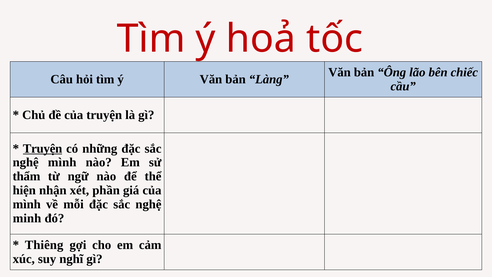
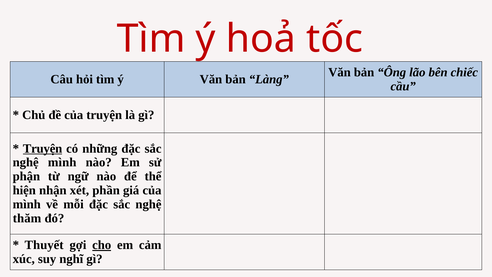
thẩm: thẩm -> phận
minh: minh -> thăm
Thiêng: Thiêng -> Thuyết
cho underline: none -> present
